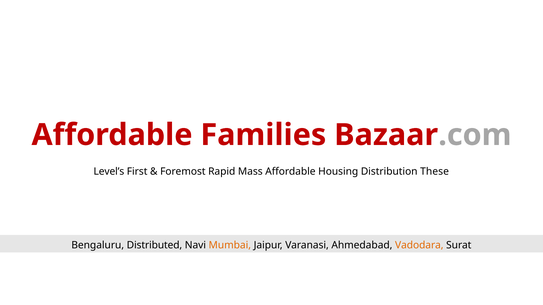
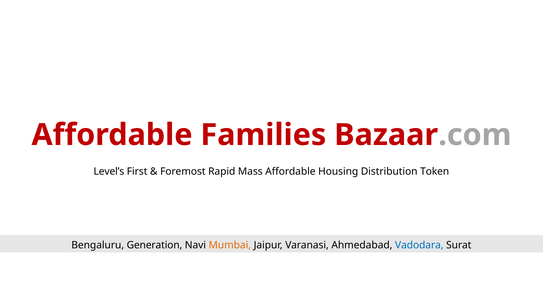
These: These -> Token
Distributed: Distributed -> Generation
Vadodara colour: orange -> blue
